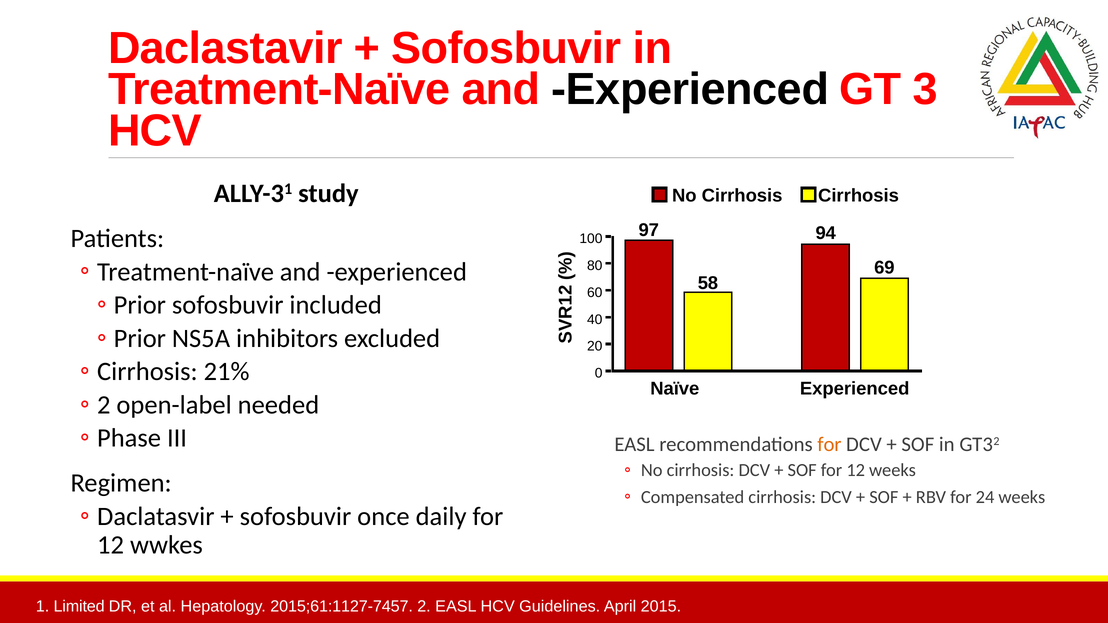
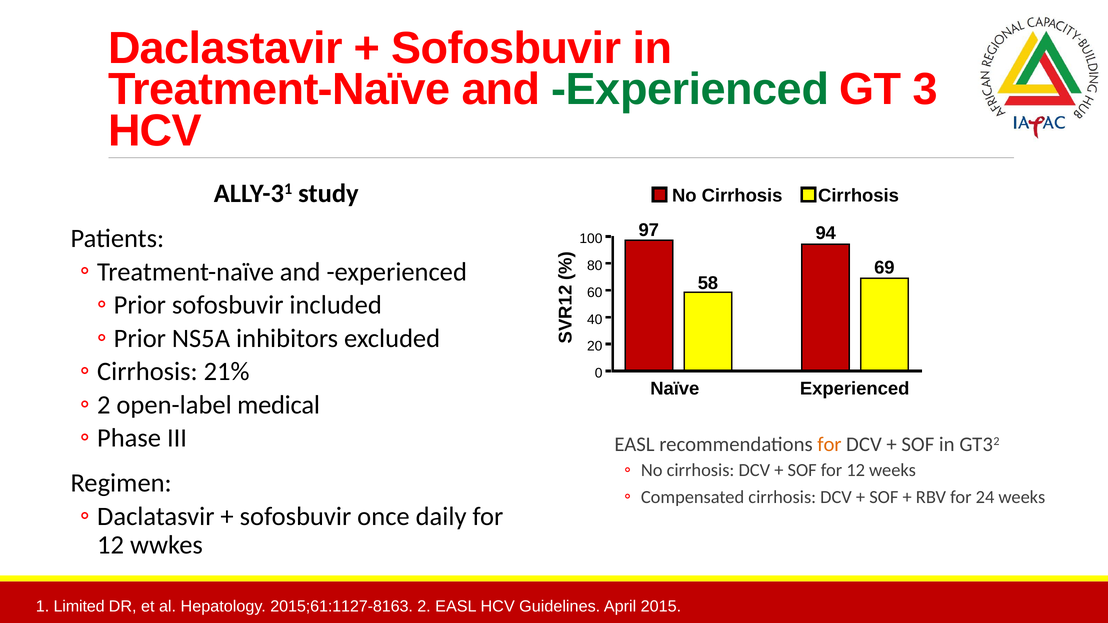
Experienced at (690, 90) colour: black -> green
needed: needed -> medical
2015;61:1127-7457: 2015;61:1127-7457 -> 2015;61:1127-8163
